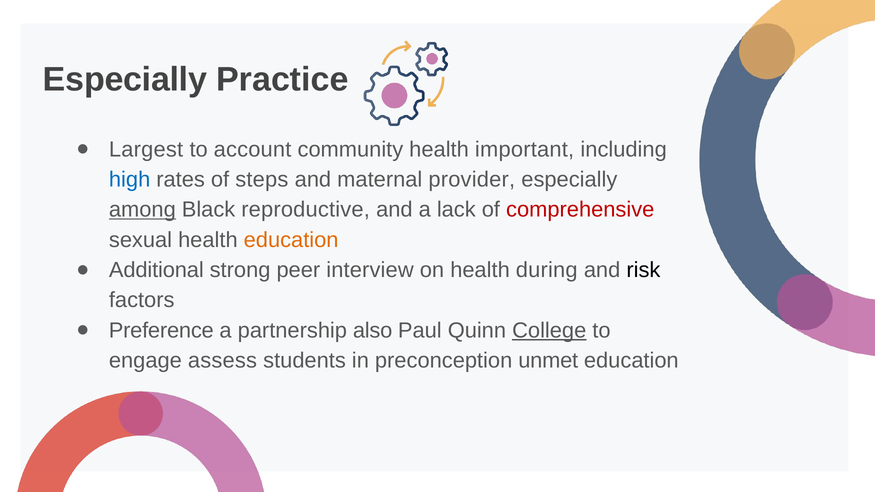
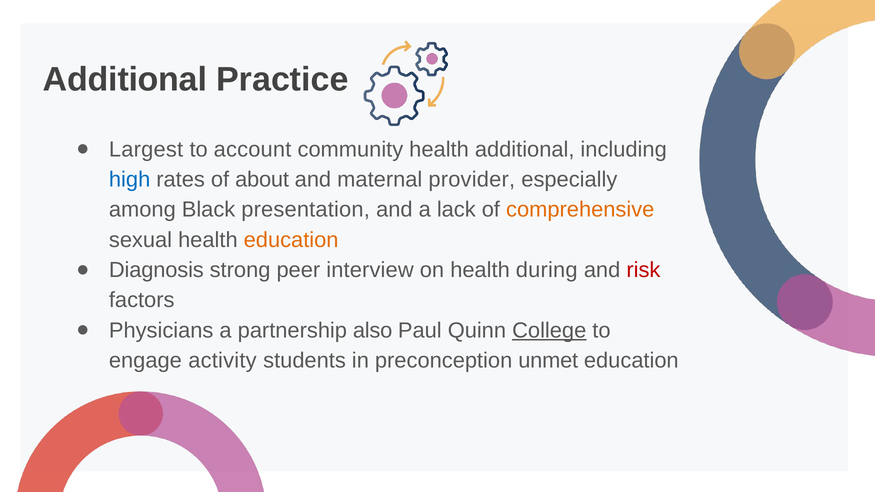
Especially at (125, 79): Especially -> Additional
health important: important -> additional
steps: steps -> about
among underline: present -> none
reproductive: reproductive -> presentation
comprehensive colour: red -> orange
Additional: Additional -> Diagnosis
risk colour: black -> red
Preference: Preference -> Physicians
assess: assess -> activity
